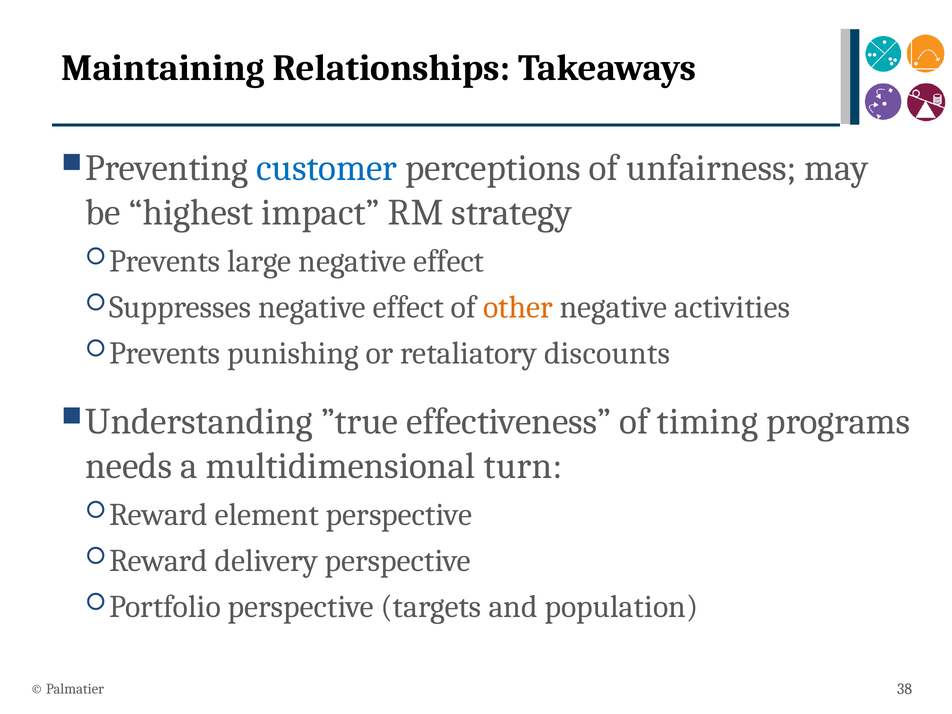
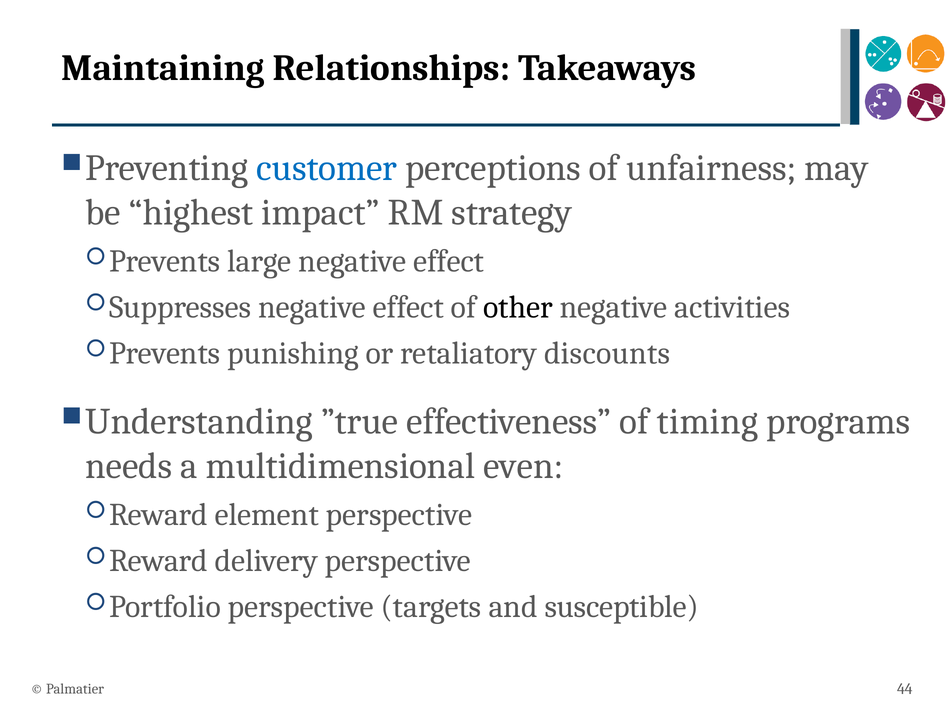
other colour: orange -> black
turn: turn -> even
population: population -> susceptible
38: 38 -> 44
